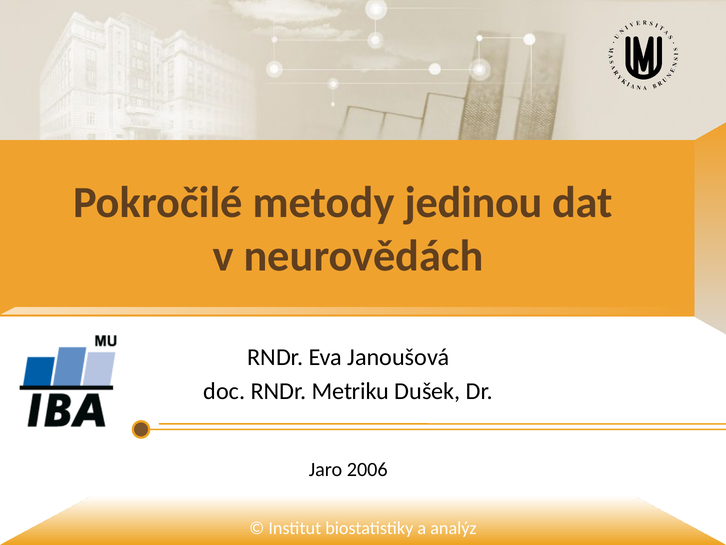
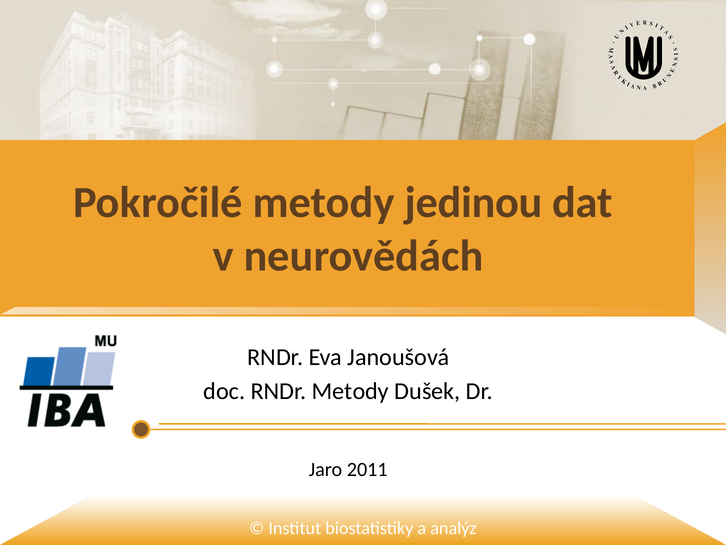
RNDr Metriku: Metriku -> Metody
2006: 2006 -> 2011
